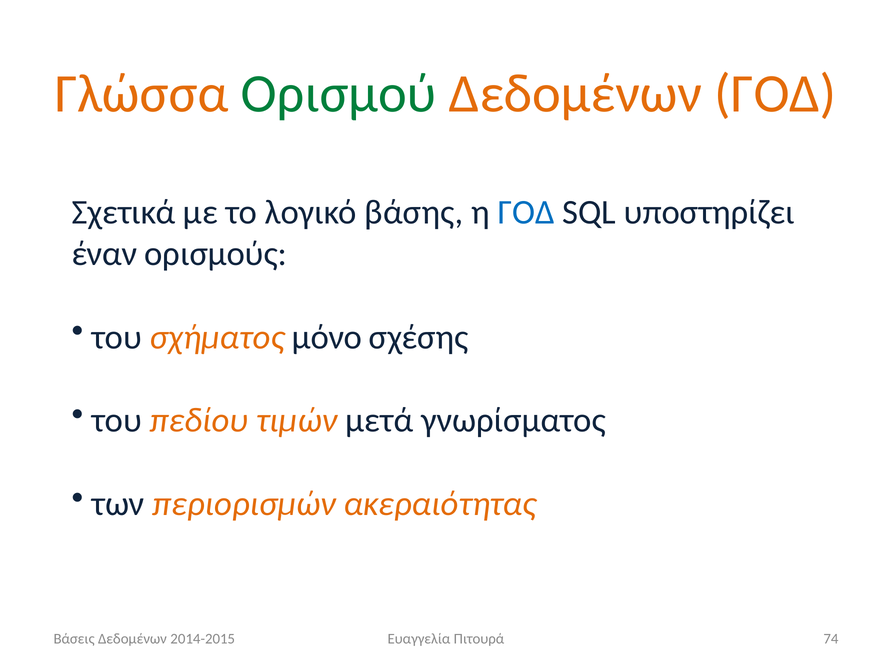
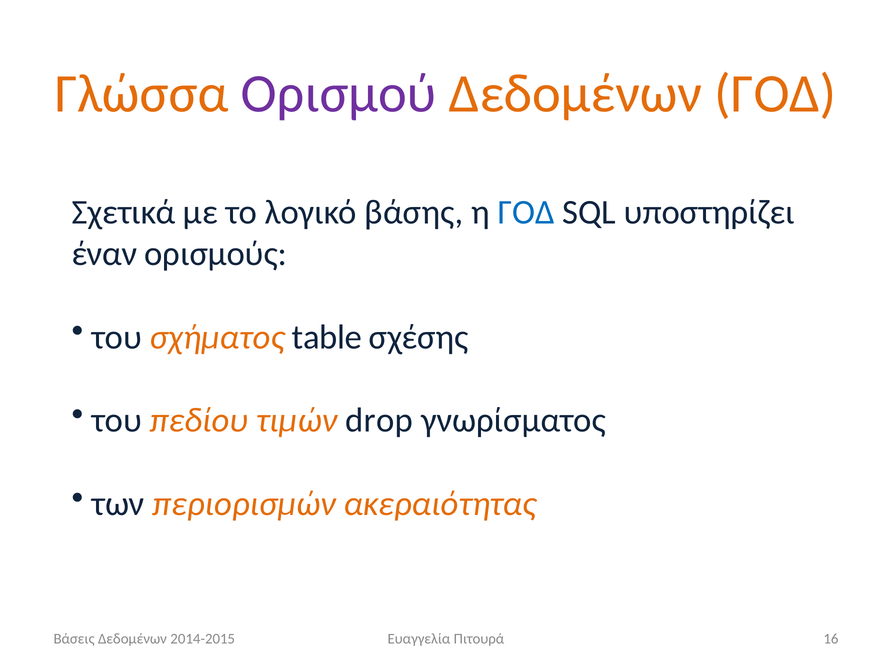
Ορισμού colour: green -> purple
μόνο: μόνο -> table
μετά: μετά -> drop
74: 74 -> 16
